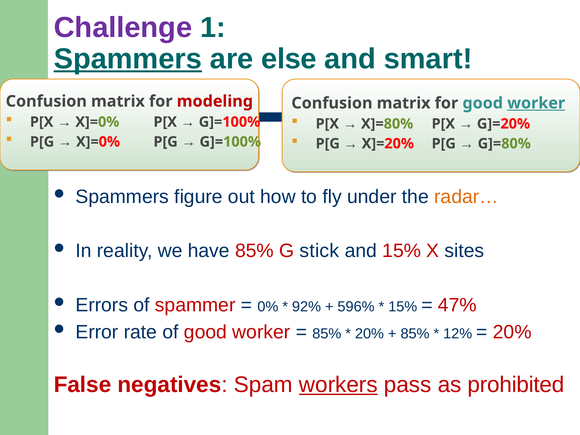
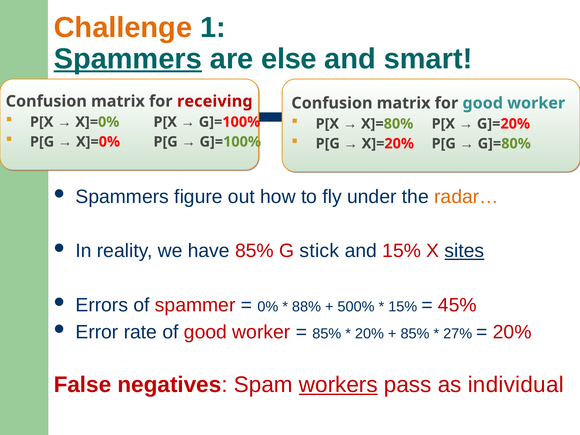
Challenge colour: purple -> orange
modeling: modeling -> receiving
worker at (536, 103) underline: present -> none
sites underline: none -> present
92%: 92% -> 88%
596%: 596% -> 500%
47%: 47% -> 45%
12%: 12% -> 27%
prohibited: prohibited -> individual
